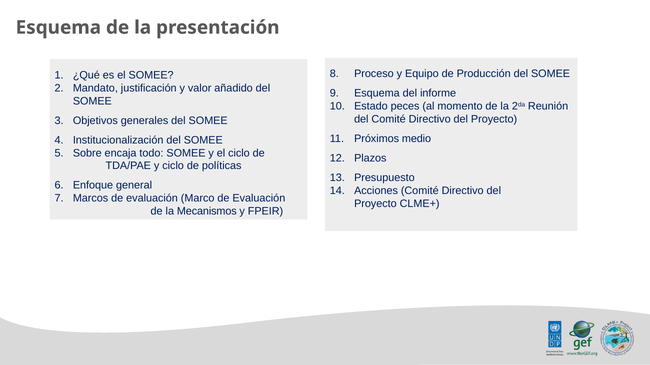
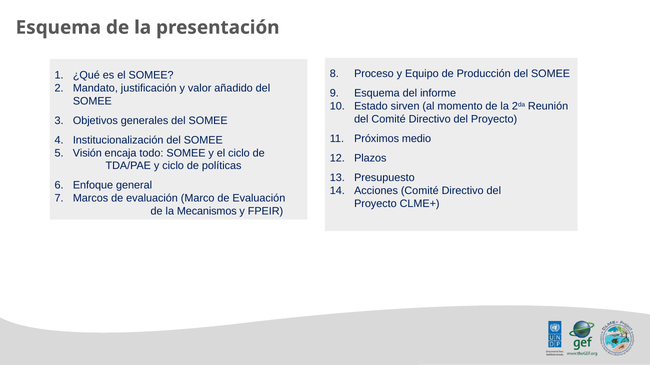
peces: peces -> sirven
Sobre: Sobre -> Visión
